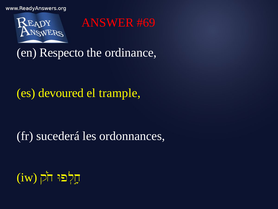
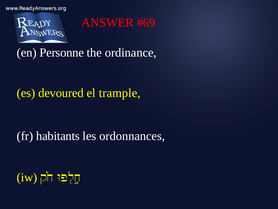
Respecto: Respecto -> Personne
sucederá: sucederá -> habitants
